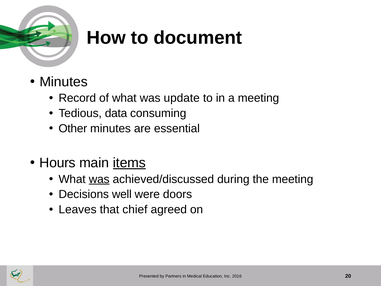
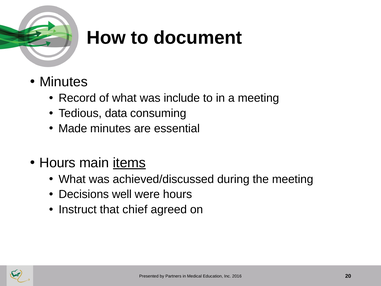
update: update -> include
Other: Other -> Made
was at (99, 179) underline: present -> none
were doors: doors -> hours
Leaves: Leaves -> Instruct
